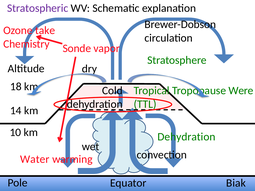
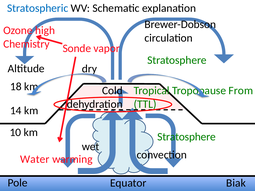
Stratospheric colour: purple -> blue
take: take -> high
Were: Were -> From
Dehydration at (186, 137): Dehydration -> Stratosphere
